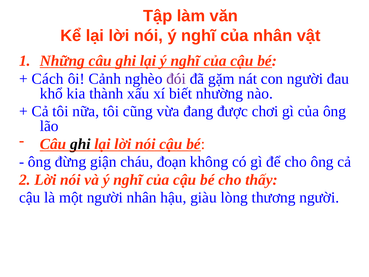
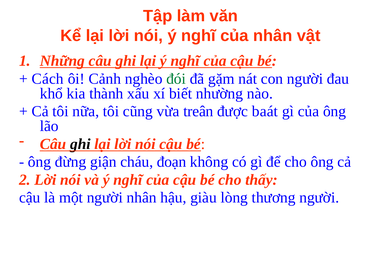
đói colour: purple -> green
đang: đang -> treân
chơi: chơi -> baát
